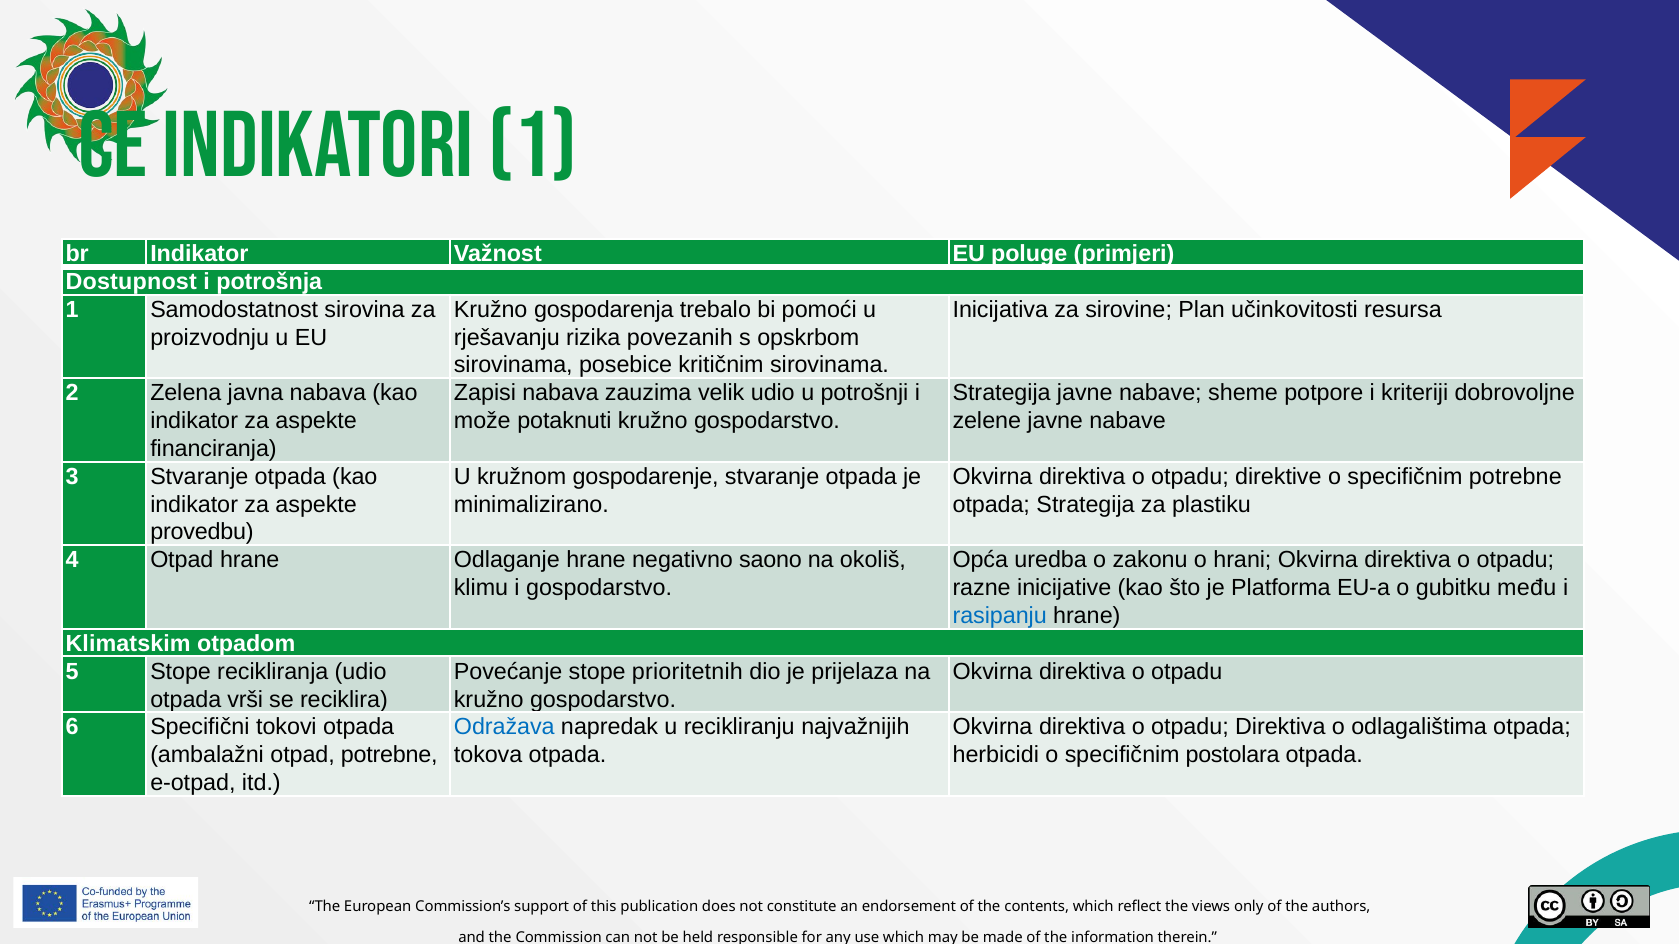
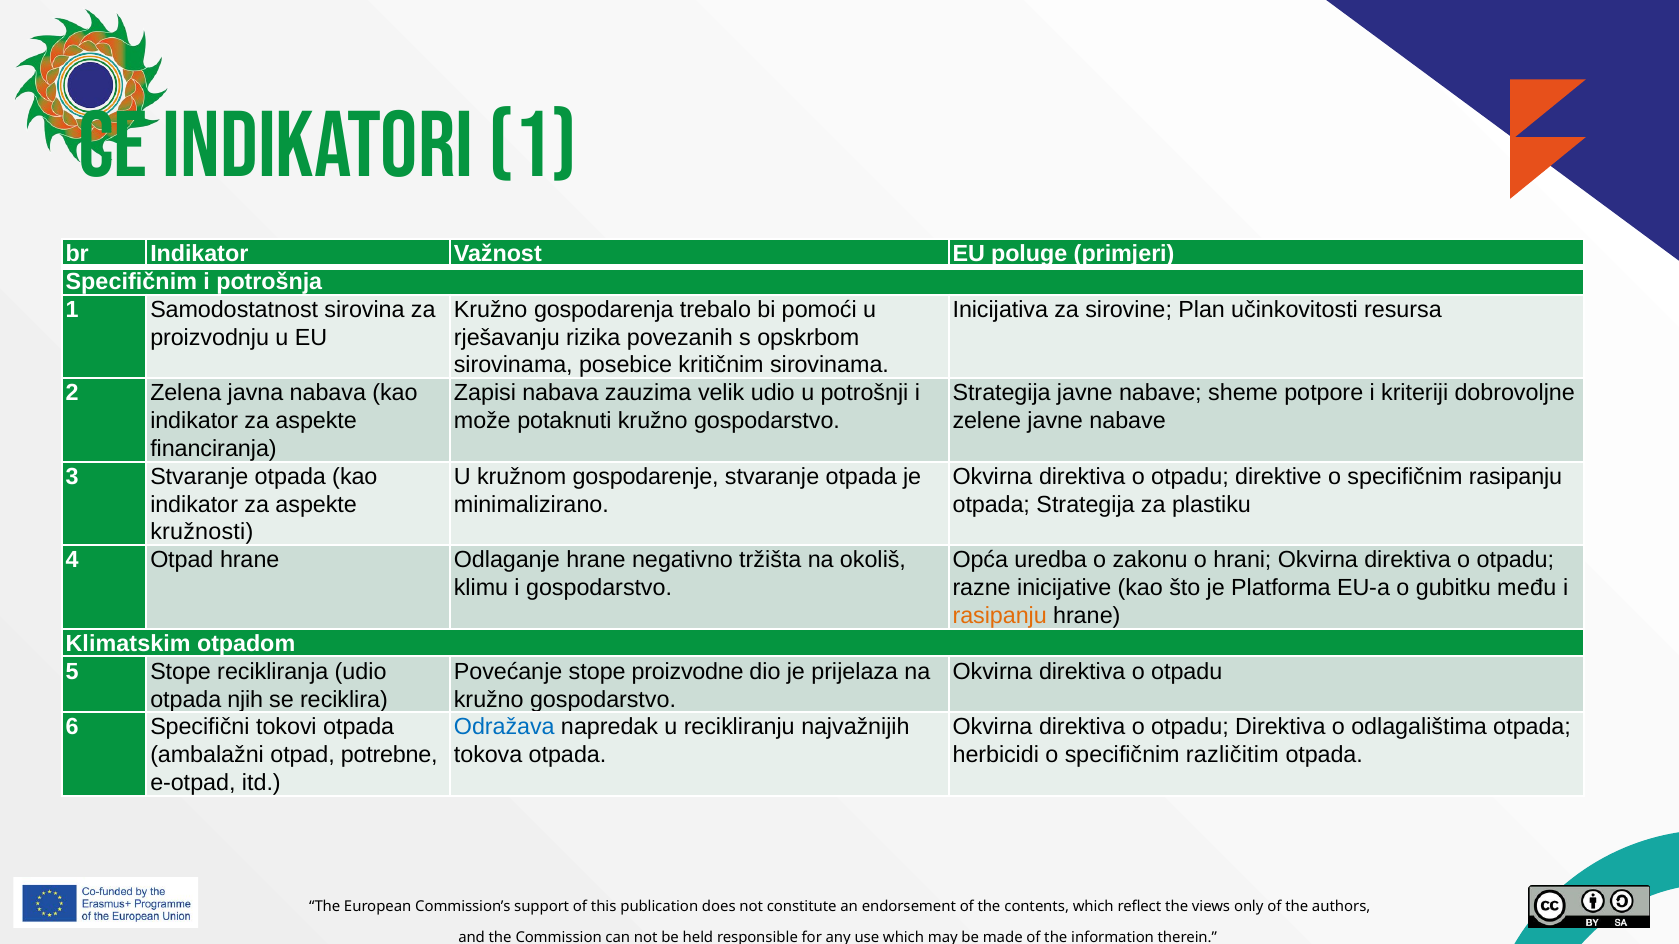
Dostupnost at (131, 282): Dostupnost -> Specifičnim
specifičnim potrebne: potrebne -> rasipanju
provedbu: provedbu -> kružnosti
saono: saono -> tržišta
rasipanju at (1000, 616) colour: blue -> orange
prioritetnih: prioritetnih -> proizvodne
vrši: vrši -> njih
postolara: postolara -> različitim
